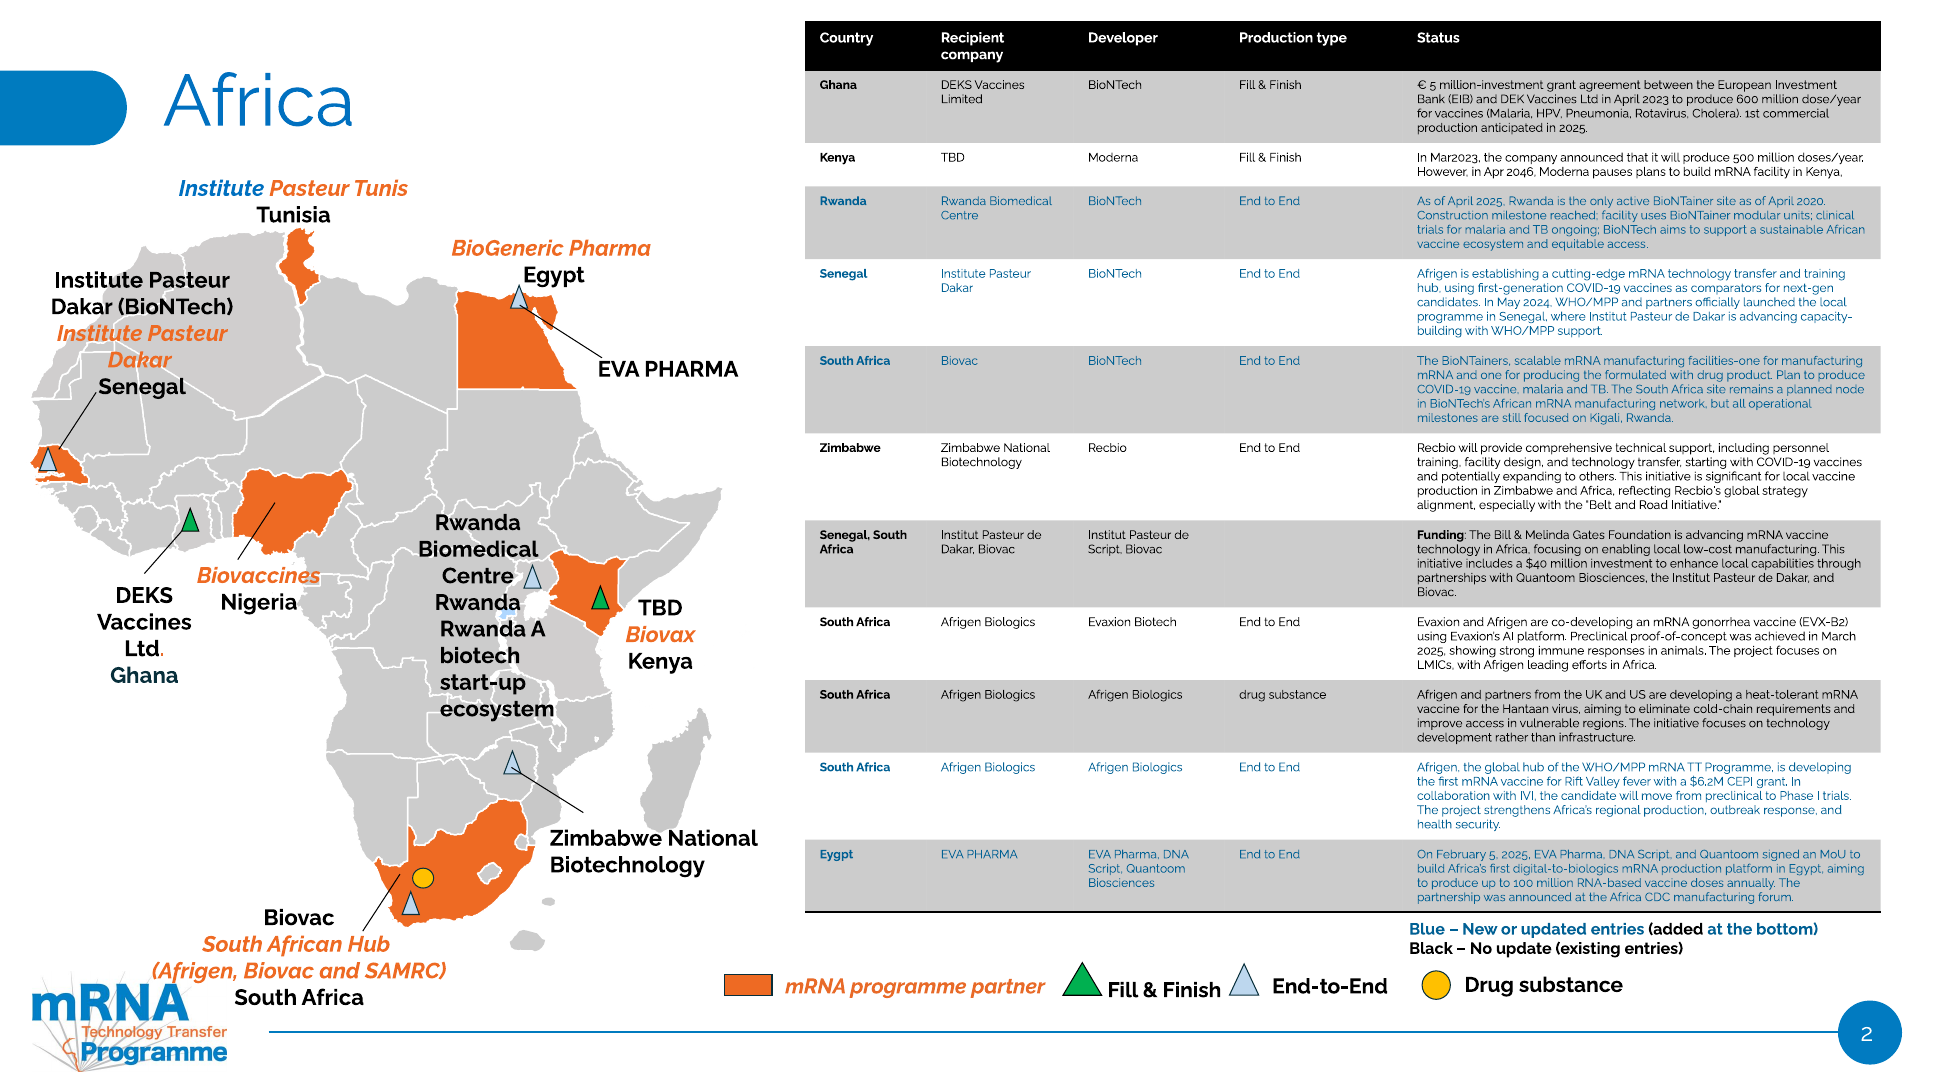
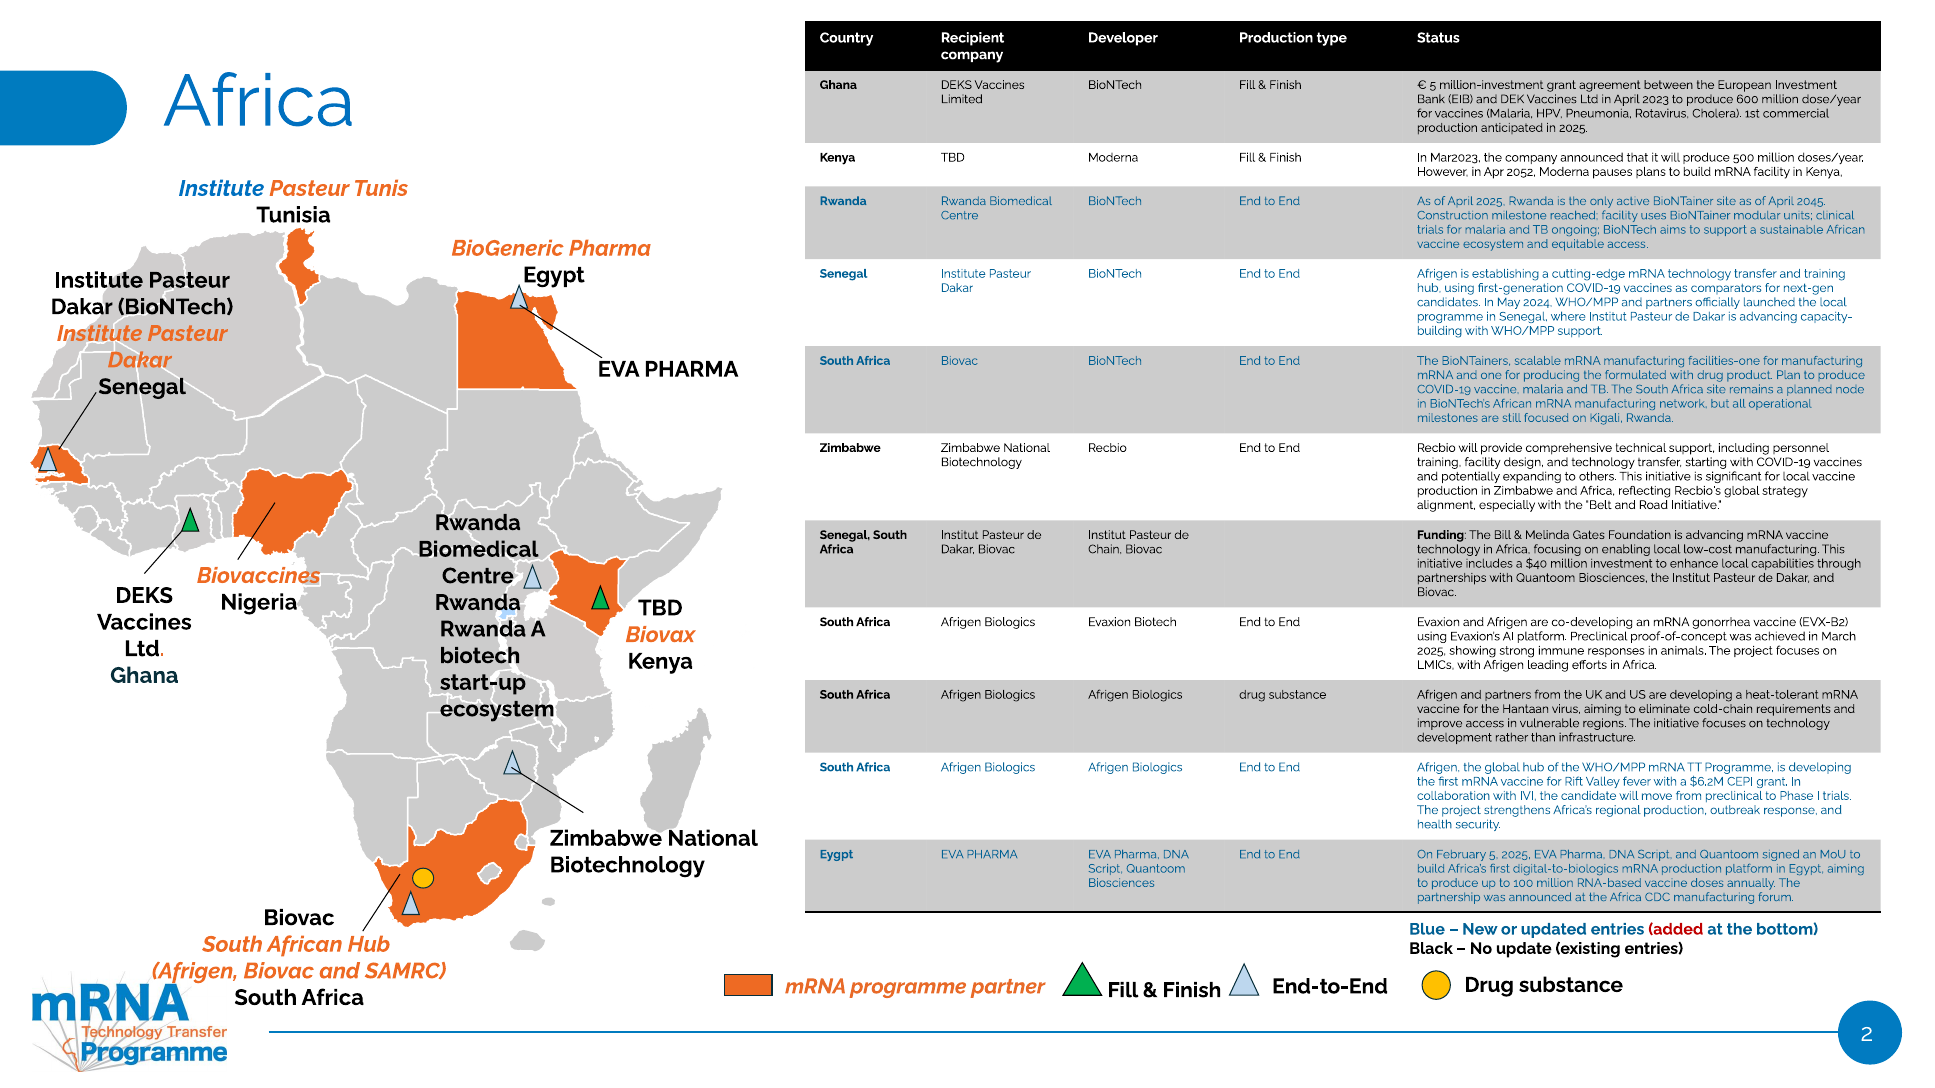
2046: 2046 -> 2052
2020: 2020 -> 2045
Script at (1105, 549): Script -> Chain
added colour: black -> red
